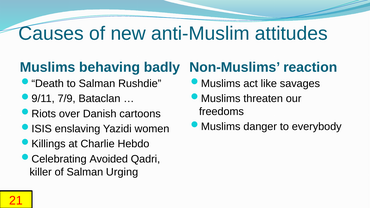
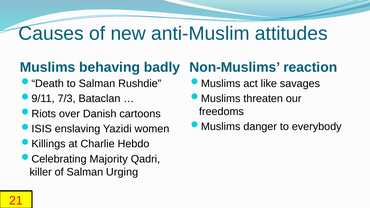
7/9: 7/9 -> 7/3
Avoided: Avoided -> Majority
